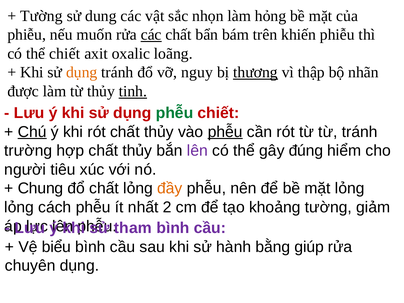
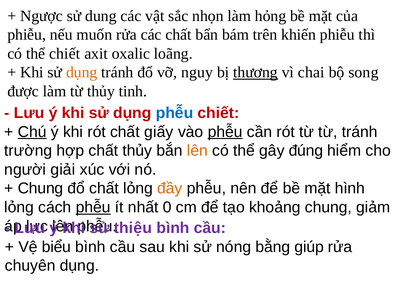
Tường at (41, 16): Tường -> Ngược
các at (151, 35) underline: present -> none
thập: thập -> chai
nhãn: nhãn -> song
tinh underline: present -> none
phễu at (175, 113) colour: green -> blue
rót chất thủy: thủy -> giấy
lên at (197, 151) colour: purple -> orange
tiêu: tiêu -> giải
mặt lỏng: lỏng -> hình
phễu at (93, 207) underline: none -> present
2: 2 -> 0
khoảng tường: tường -> chung
tham: tham -> thiệu
hành: hành -> nóng
